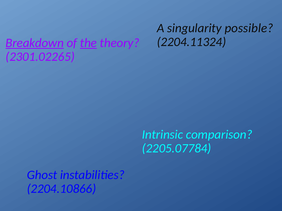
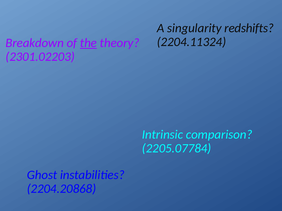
possible: possible -> redshifts
Breakdown underline: present -> none
2301.02265: 2301.02265 -> 2301.02203
2204.10866: 2204.10866 -> 2204.20868
